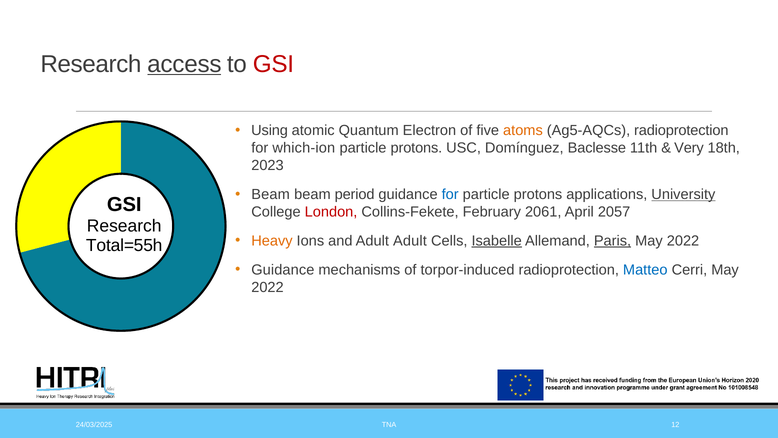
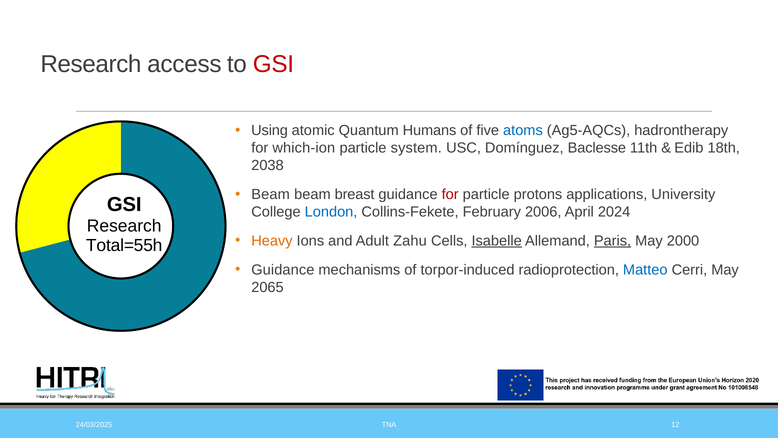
access underline: present -> none
Electron: Electron -> Humans
atoms colour: orange -> blue
Ag5-AQCs radioprotection: radioprotection -> hadrontherapy
protons at (416, 148): protons -> system
Very: Very -> Edib
2023: 2023 -> 2038
period: period -> breast
for at (450, 194) colour: blue -> red
University underline: present -> none
London colour: red -> blue
2061: 2061 -> 2006
2057: 2057 -> 2024
Adult Adult: Adult -> Zahu
2022 at (683, 241): 2022 -> 2000
2022 at (267, 287): 2022 -> 2065
